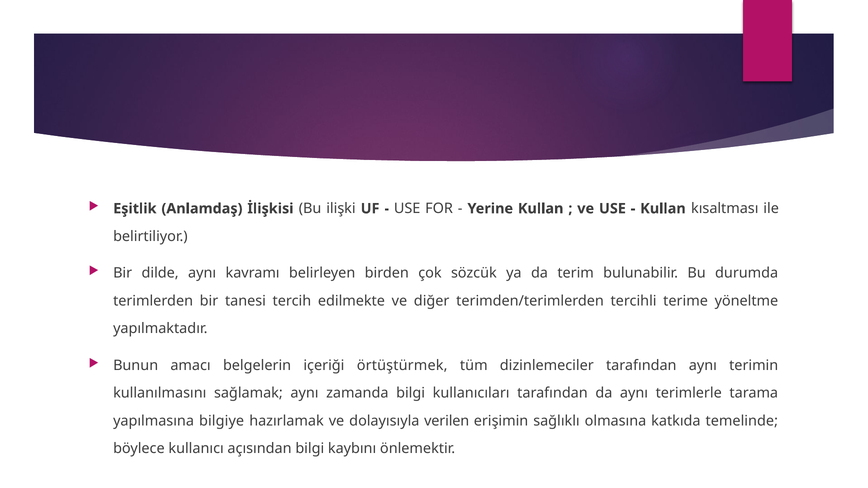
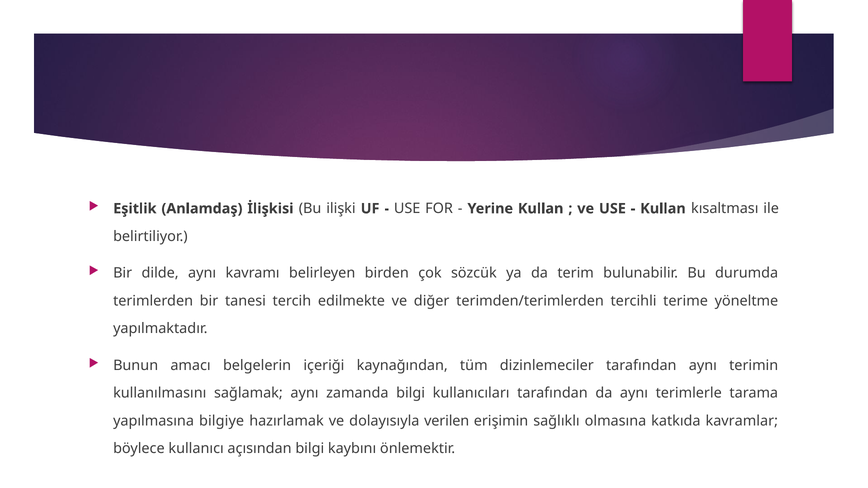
örtüştürmek: örtüştürmek -> kaynağından
temelinde: temelinde -> kavramlar
